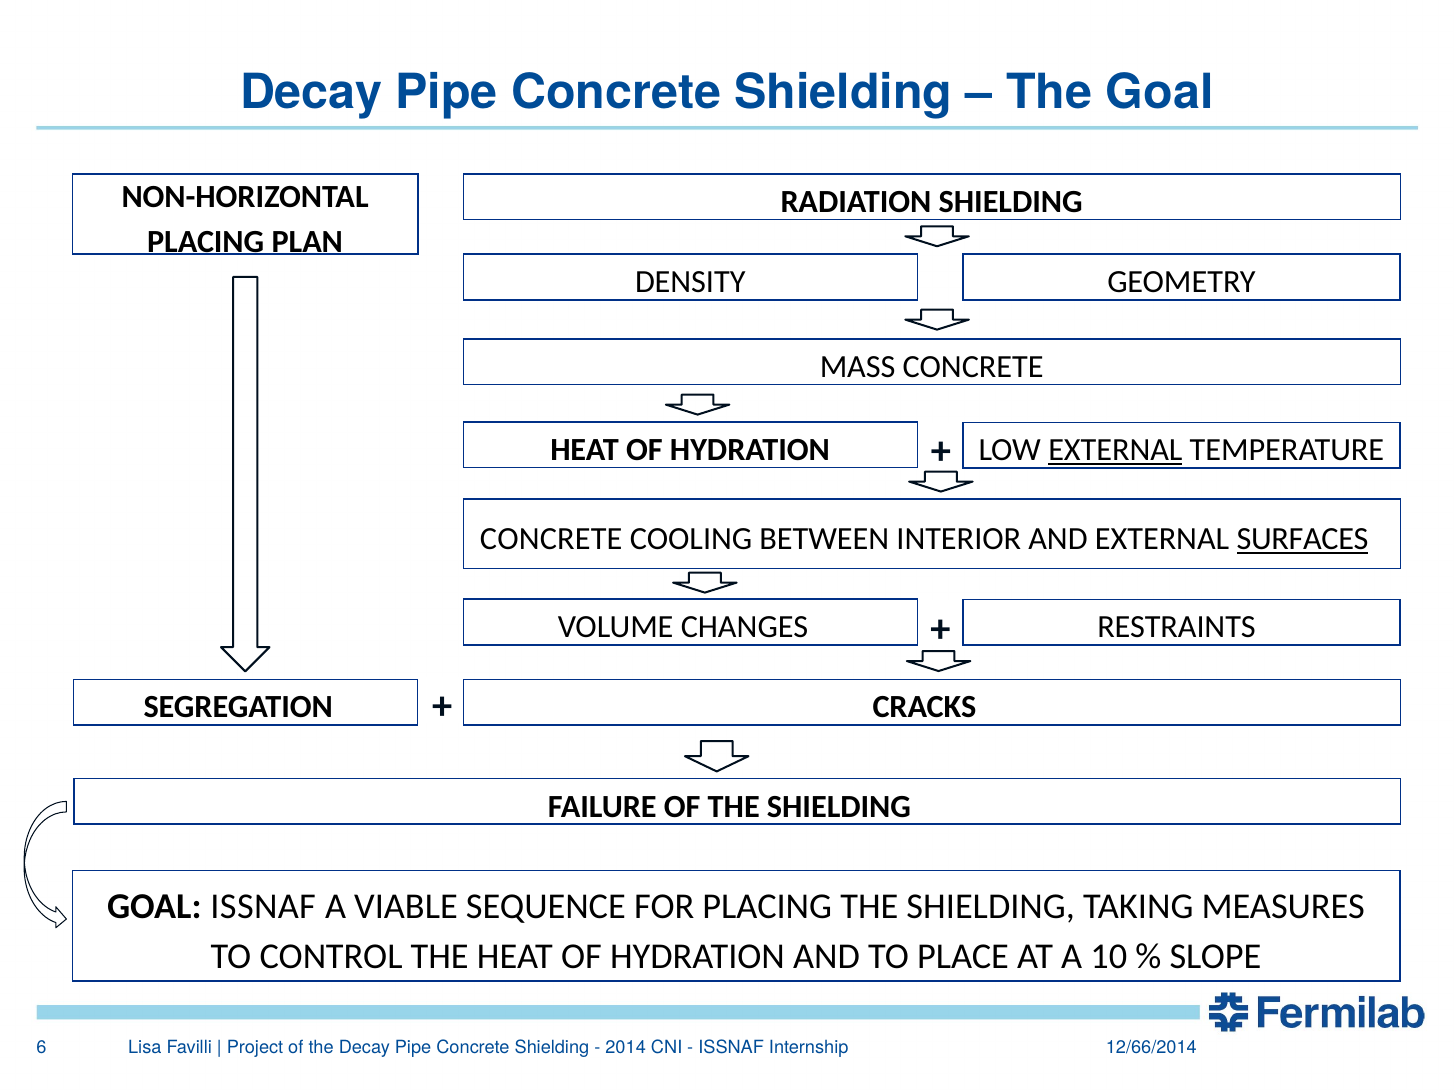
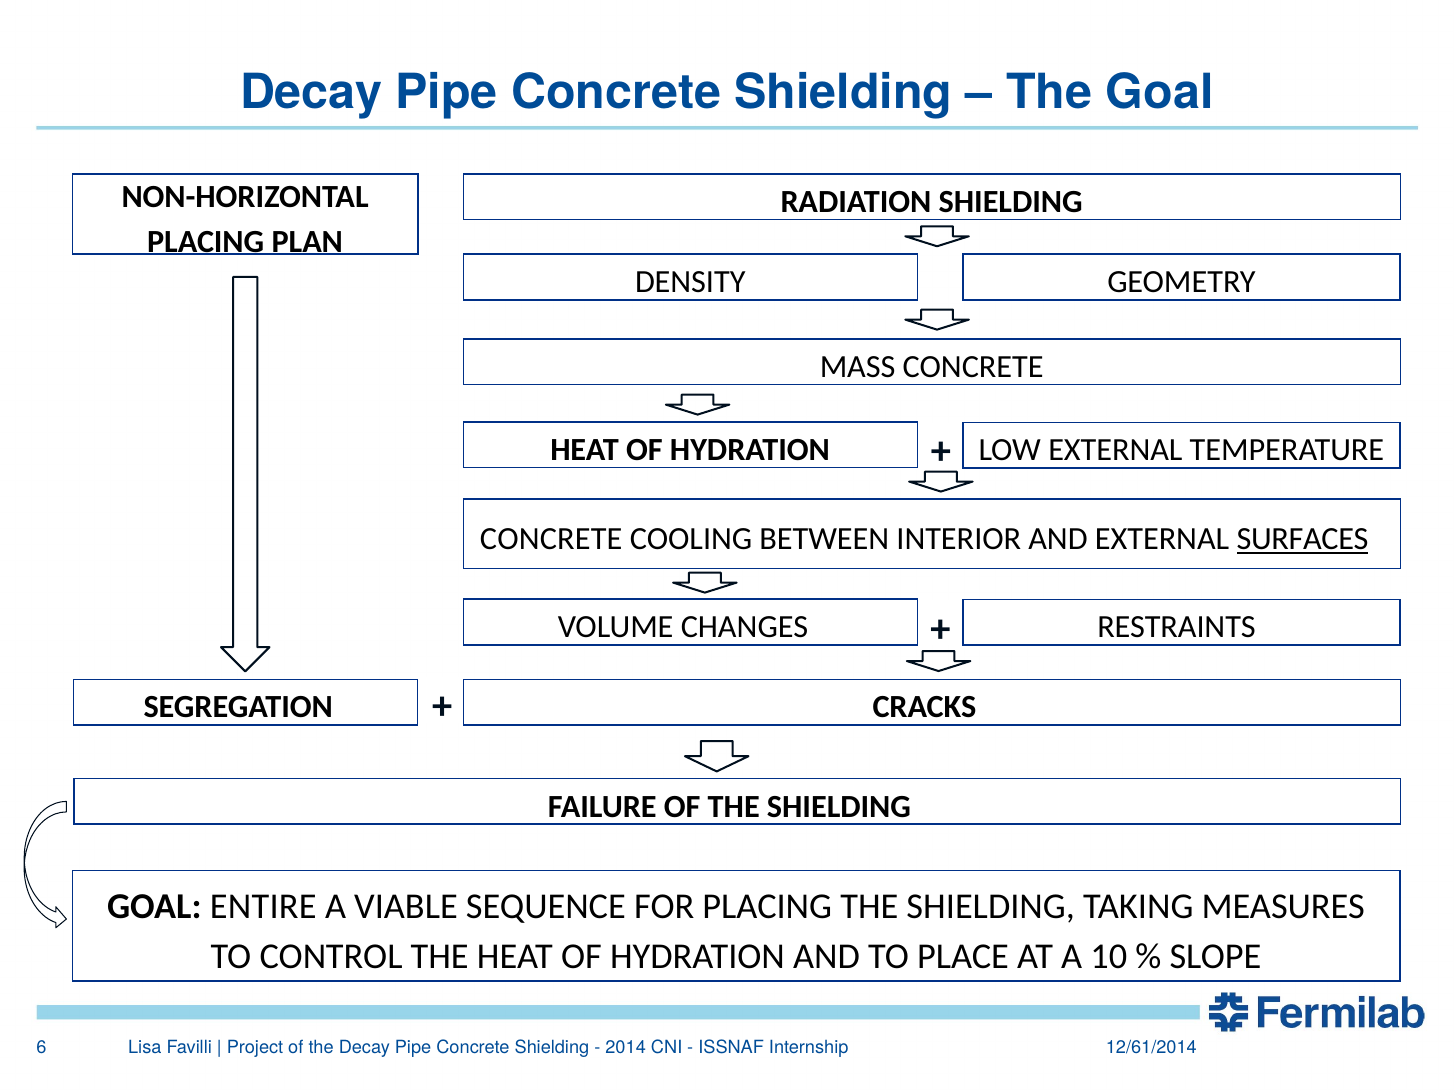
EXTERNAL at (1115, 450) underline: present -> none
GOAL ISSNAF: ISSNAF -> ENTIRE
12/66/2014: 12/66/2014 -> 12/61/2014
